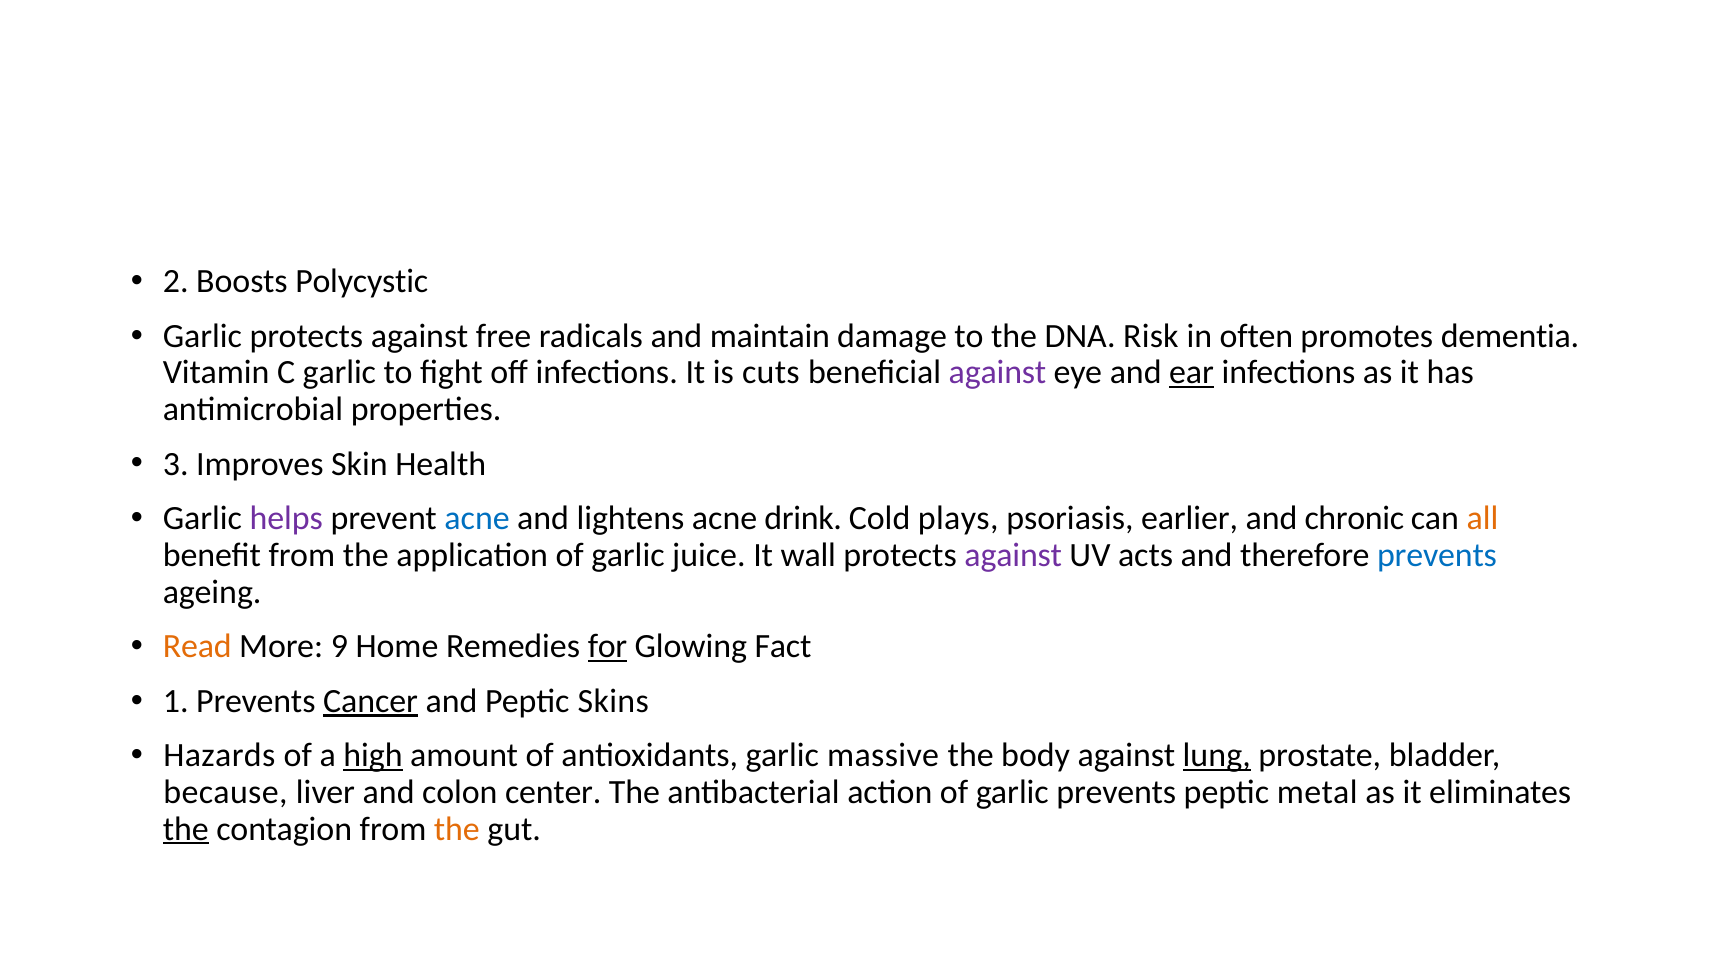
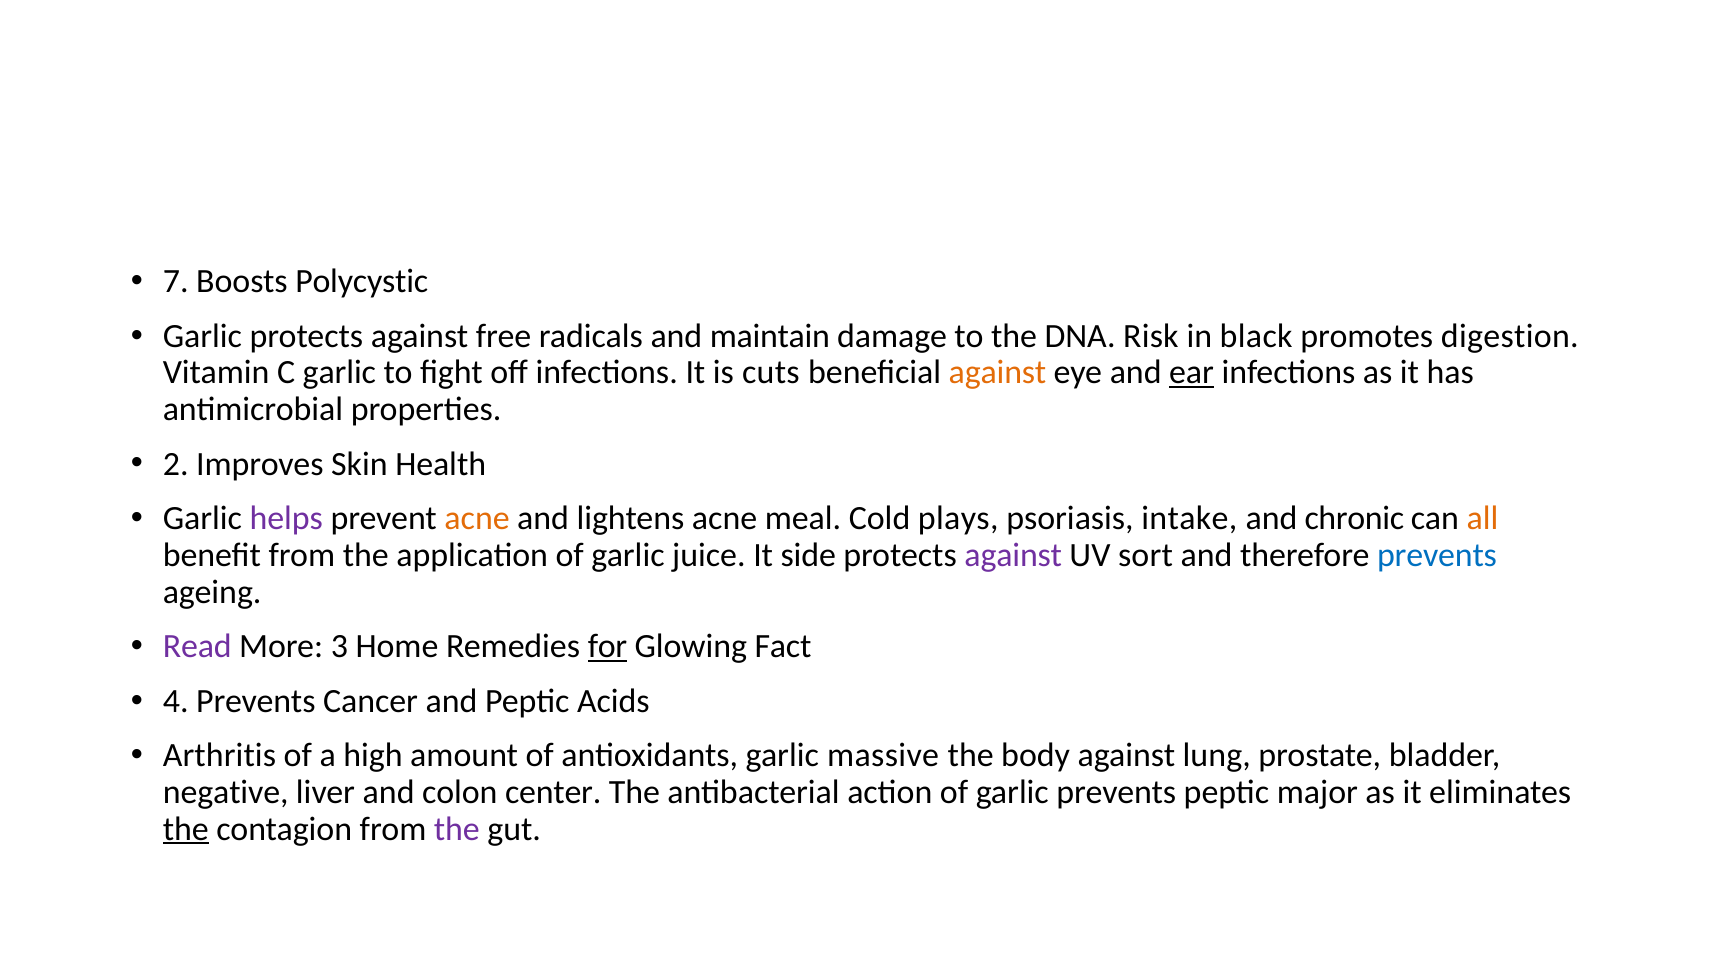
2: 2 -> 7
often: often -> black
dementia: dementia -> digestion
against at (998, 373) colour: purple -> orange
3: 3 -> 2
acne at (477, 518) colour: blue -> orange
drink: drink -> meal
earlier: earlier -> intake
wall: wall -> side
acts: acts -> sort
Read colour: orange -> purple
9: 9 -> 3
1: 1 -> 4
Cancer underline: present -> none
Skins: Skins -> Acids
Hazards: Hazards -> Arthritis
high underline: present -> none
lung underline: present -> none
because: because -> negative
metal: metal -> major
the at (457, 829) colour: orange -> purple
